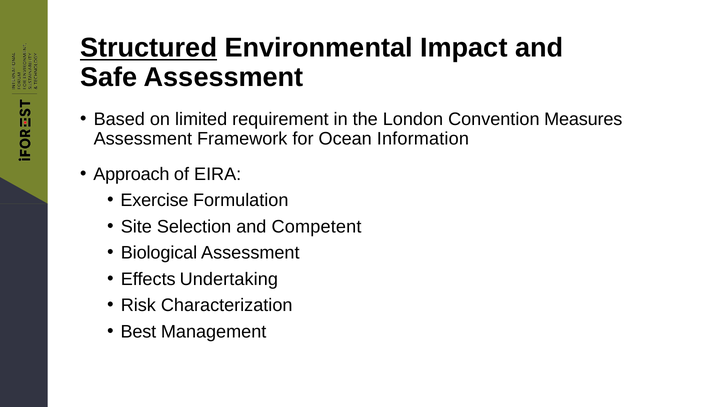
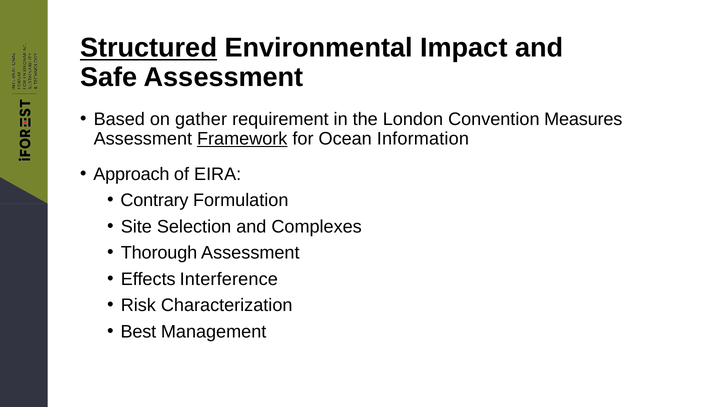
limited: limited -> gather
Framework underline: none -> present
Exercise: Exercise -> Contrary
Competent: Competent -> Complexes
Biological: Biological -> Thorough
Undertaking: Undertaking -> Interference
